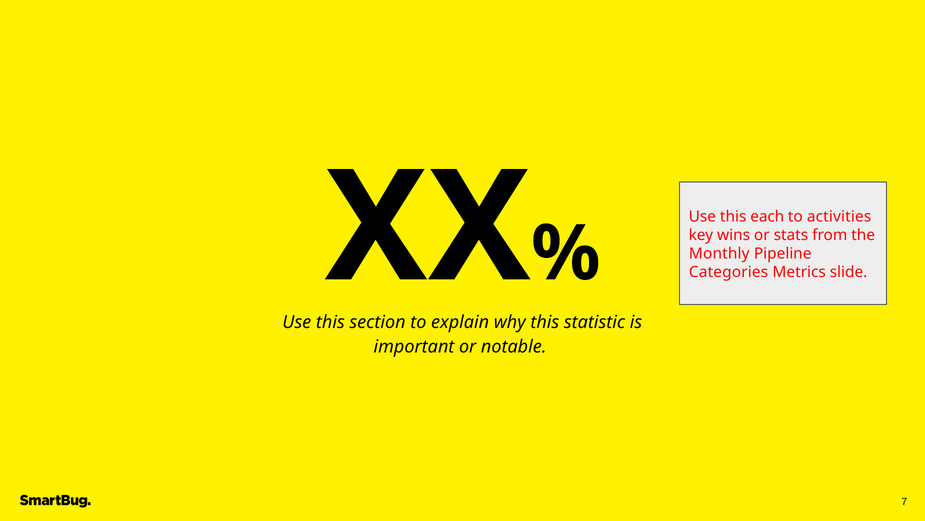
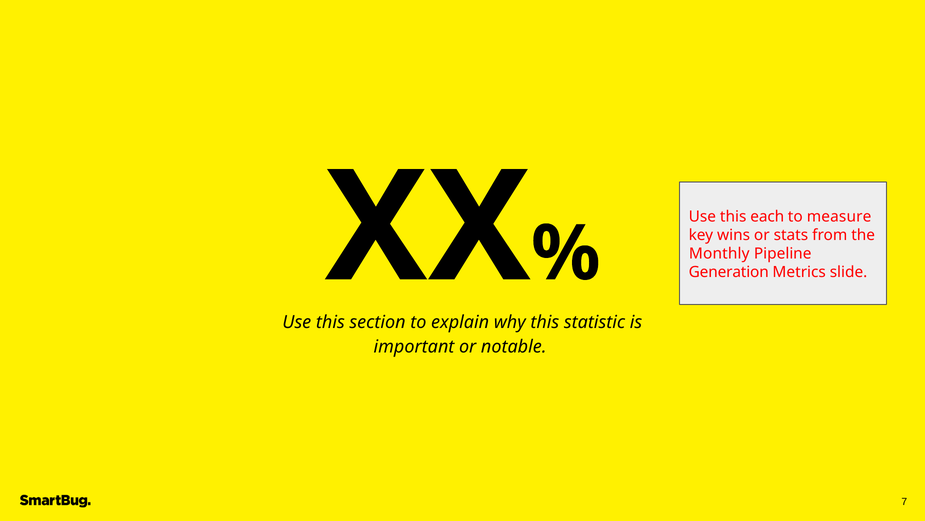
activities: activities -> measure
Categories: Categories -> Generation
